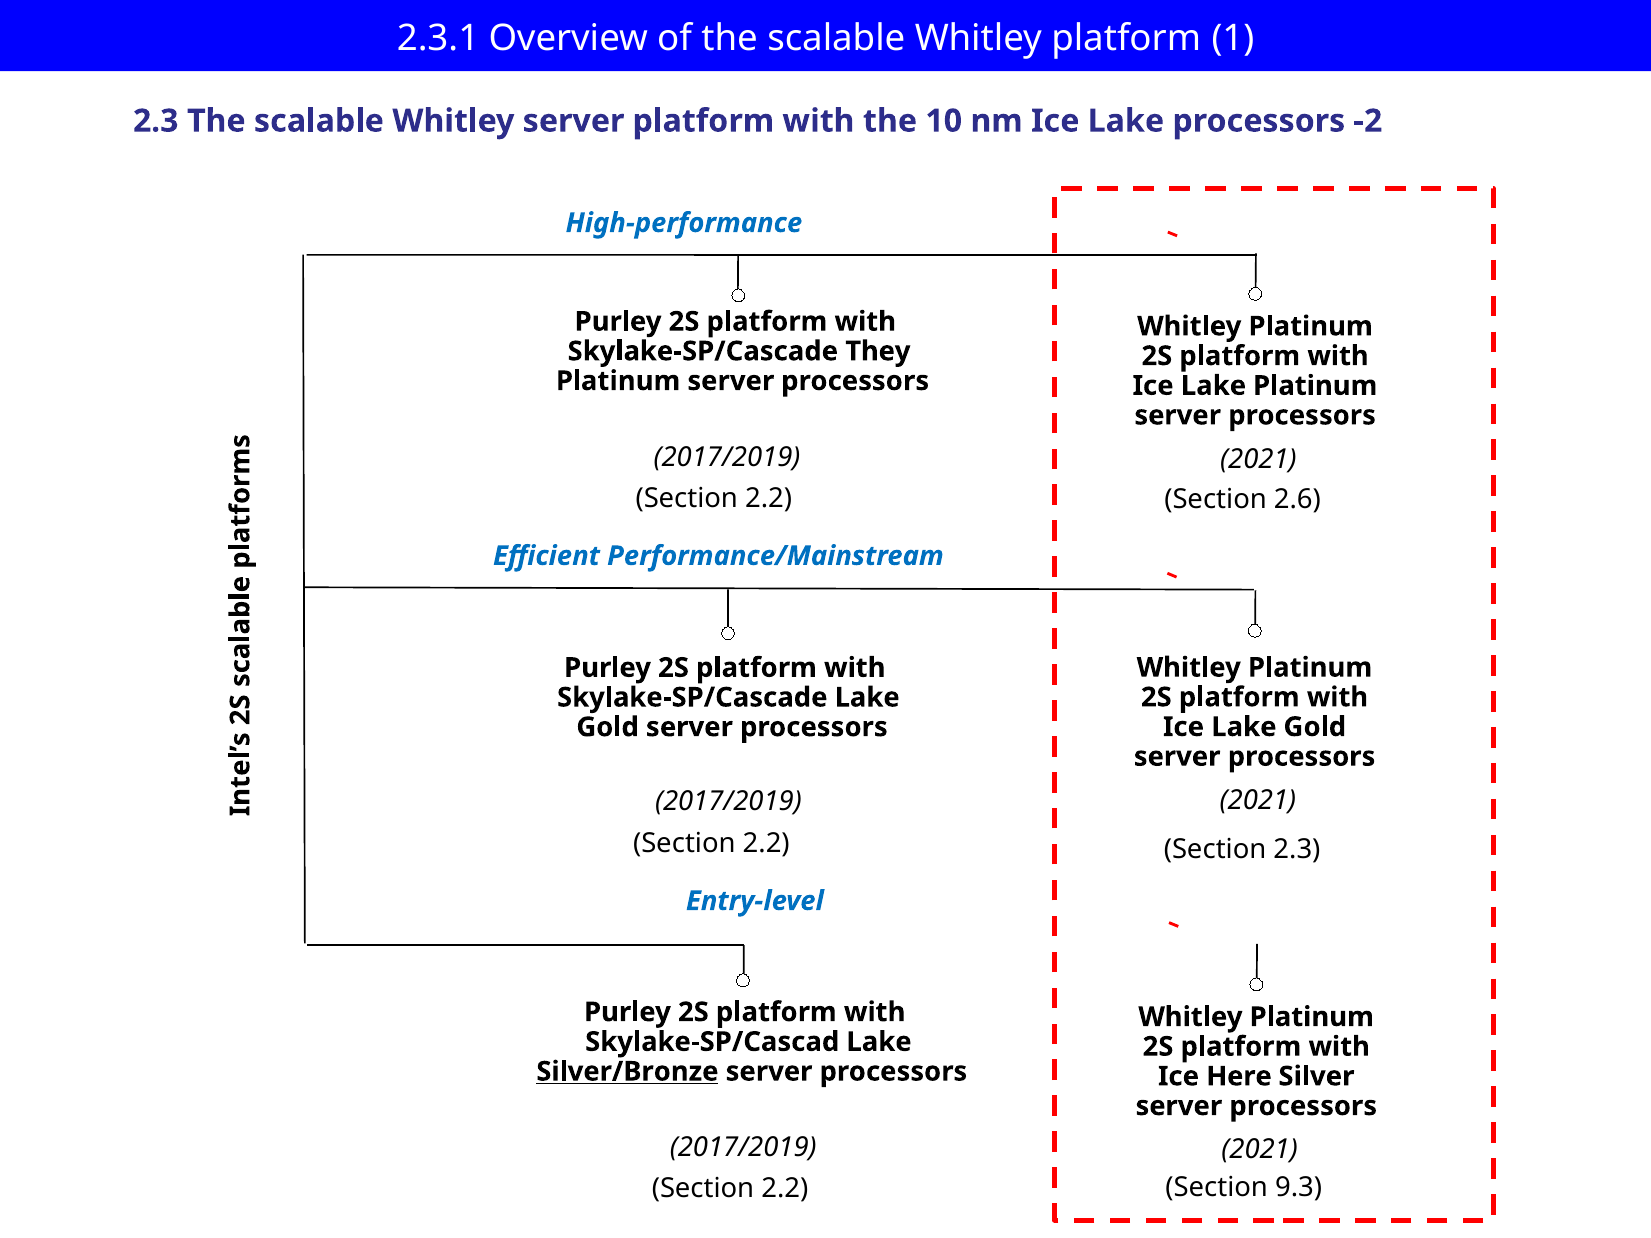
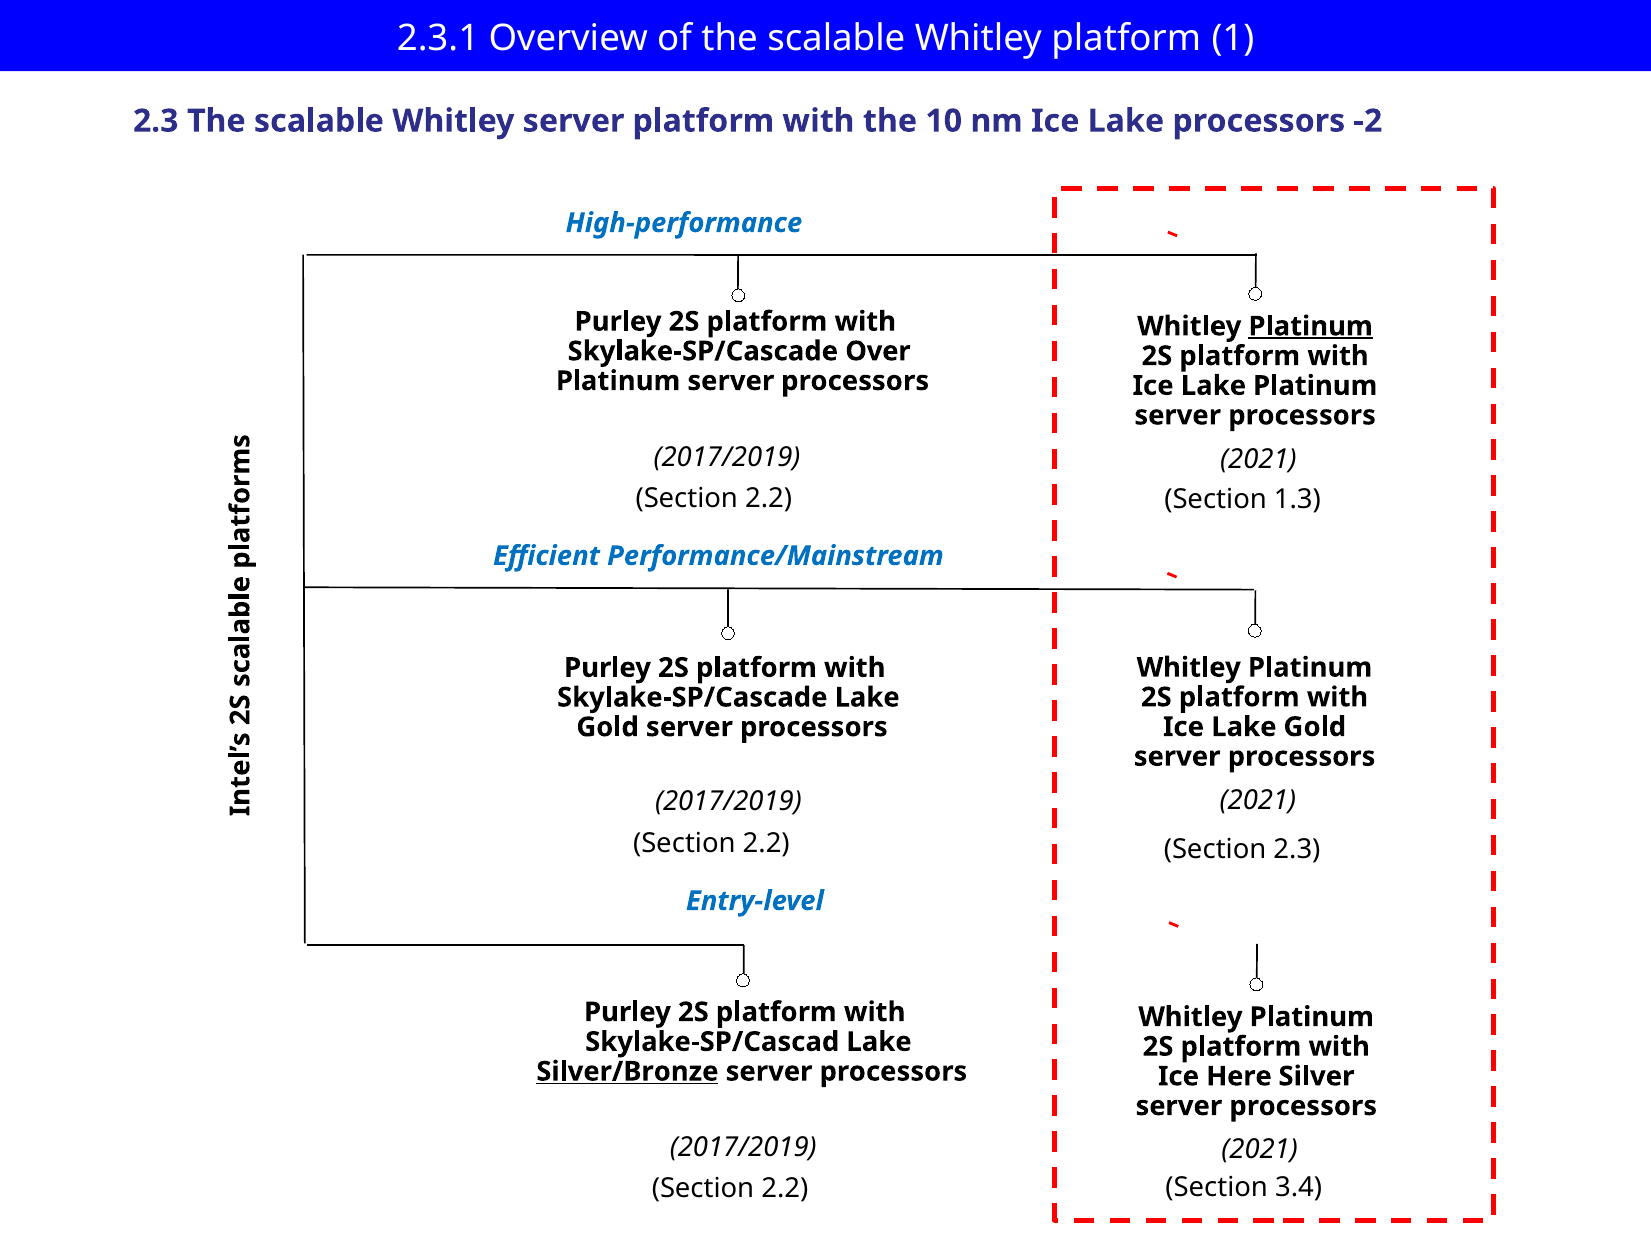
Platinum at (1311, 326) underline: none -> present
They: They -> Over
2.6: 2.6 -> 1.3
9.3: 9.3 -> 3.4
